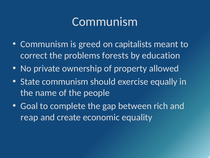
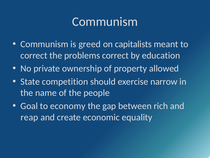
problems forests: forests -> correct
State communism: communism -> competition
equally: equally -> narrow
complete: complete -> economy
